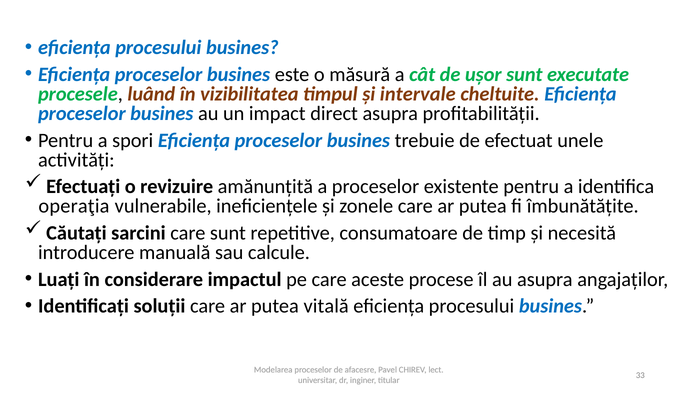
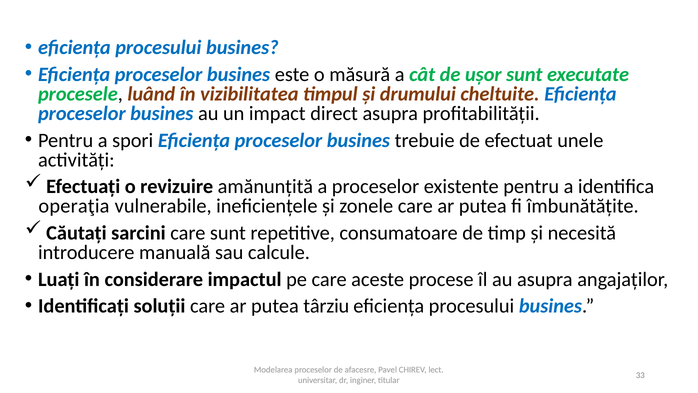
intervale: intervale -> drumului
vitală: vitală -> târziu
